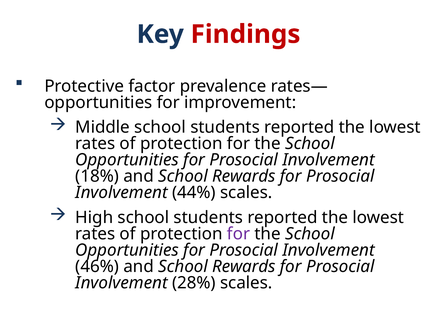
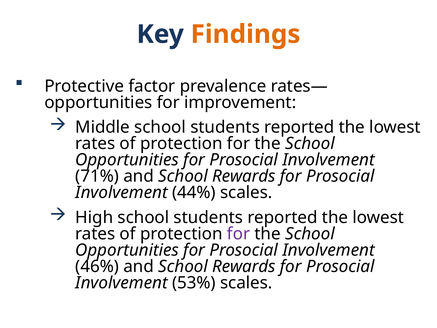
Findings colour: red -> orange
18%: 18% -> 71%
28%: 28% -> 53%
